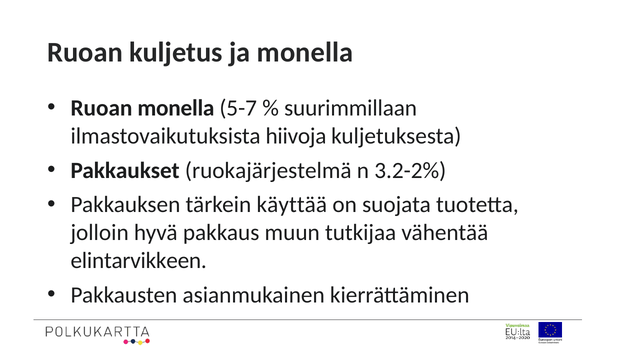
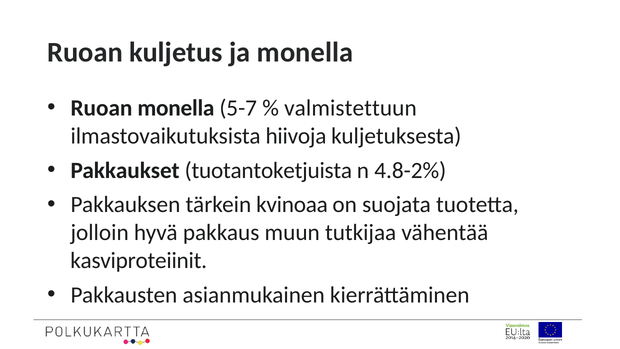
suurimmillaan: suurimmillaan -> valmistettuun
ruokajärjestelmä: ruokajärjestelmä -> tuotantoketjuista
3.2-2%: 3.2-2% -> 4.8-2%
käyttää: käyttää -> kvinoaa
elintarvikkeen: elintarvikkeen -> kasviproteiinit
